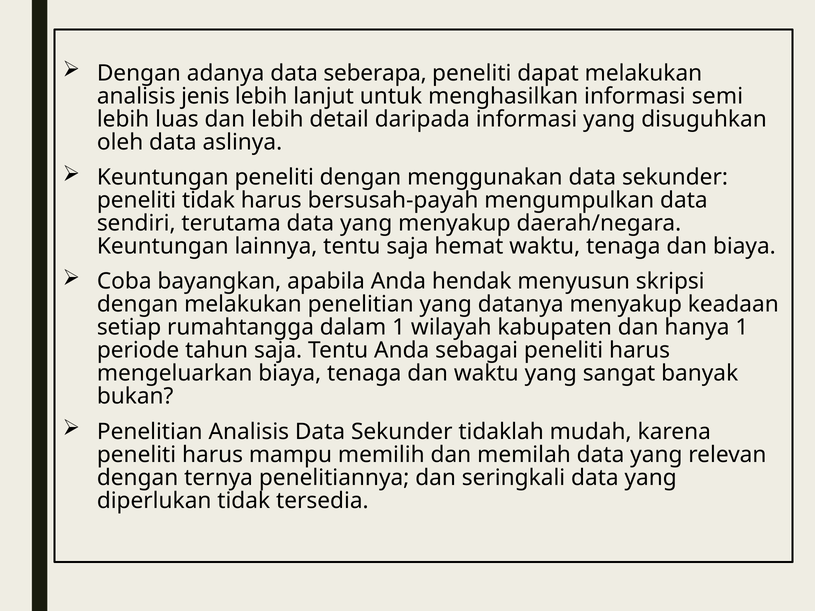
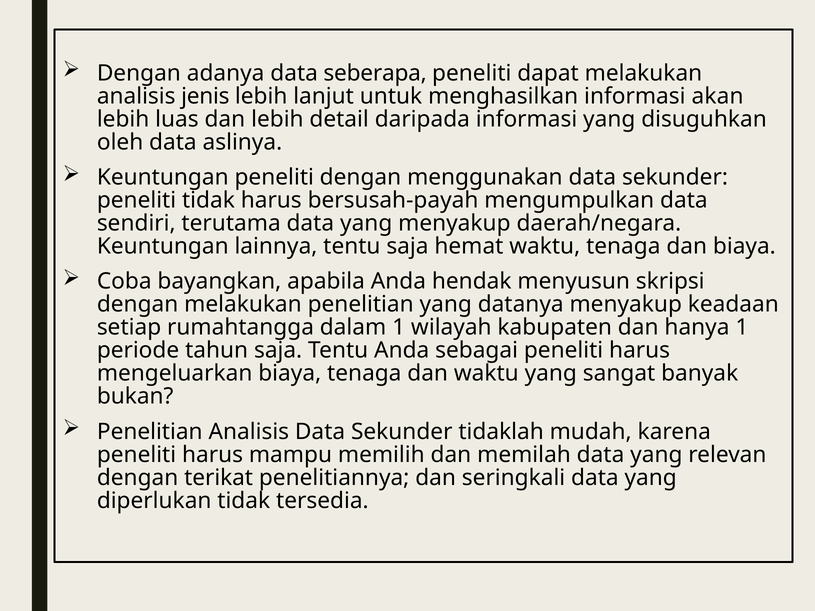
semi: semi -> akan
ternya: ternya -> terikat
